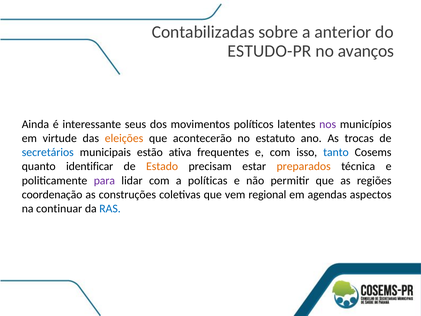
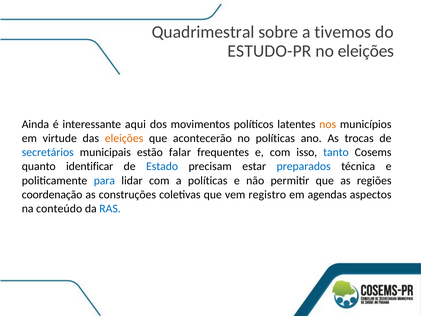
Contabilizadas: Contabilizadas -> Quadrimestral
anterior: anterior -> tivemos
no avanços: avanços -> eleições
seus: seus -> aqui
nos colour: purple -> orange
no estatuto: estatuto -> políticas
ativa: ativa -> falar
Estado colour: orange -> blue
preparados colour: orange -> blue
para colour: purple -> blue
regional: regional -> registro
continuar: continuar -> conteúdo
